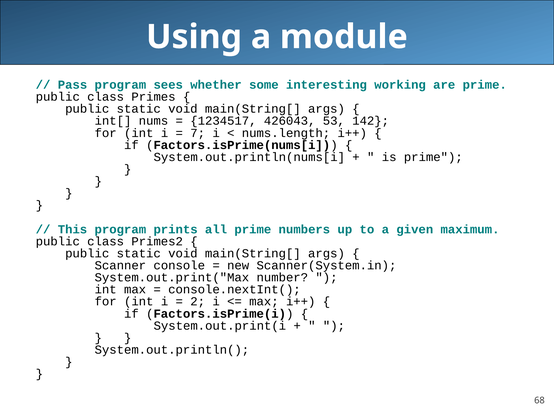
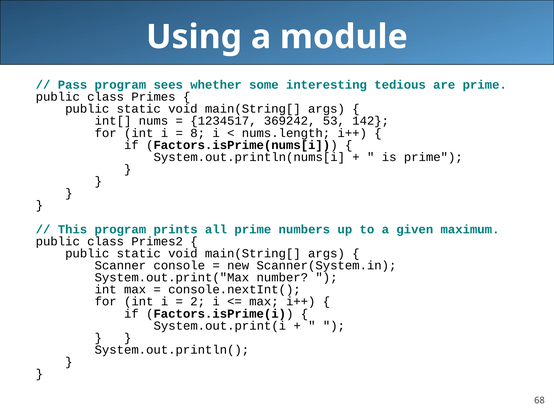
working: working -> tedious
426043: 426043 -> 369242
7: 7 -> 8
